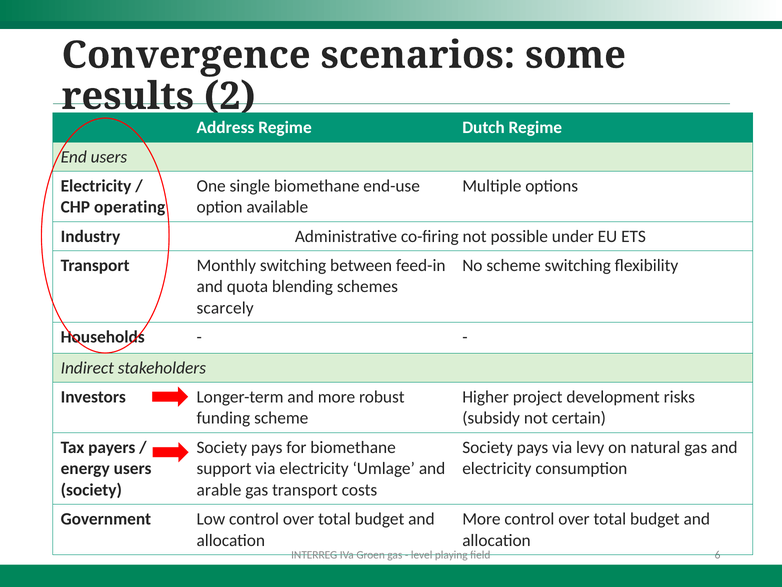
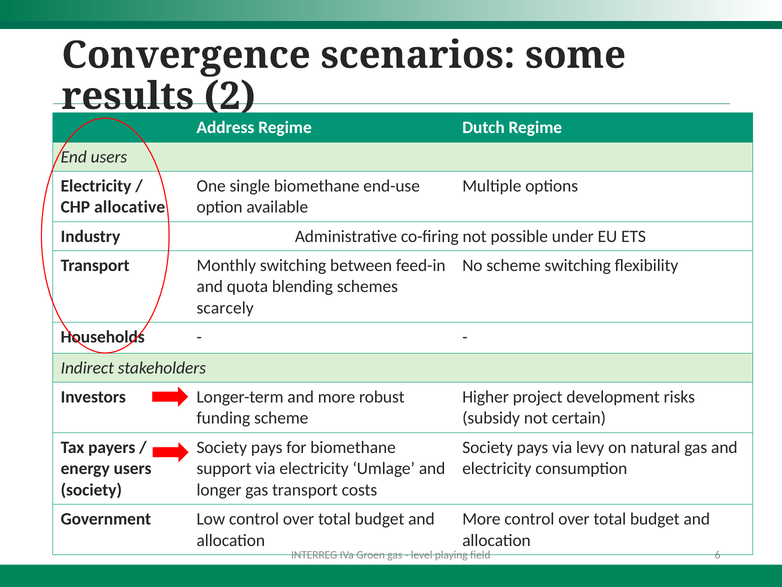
operating: operating -> allocative
arable: arable -> longer
